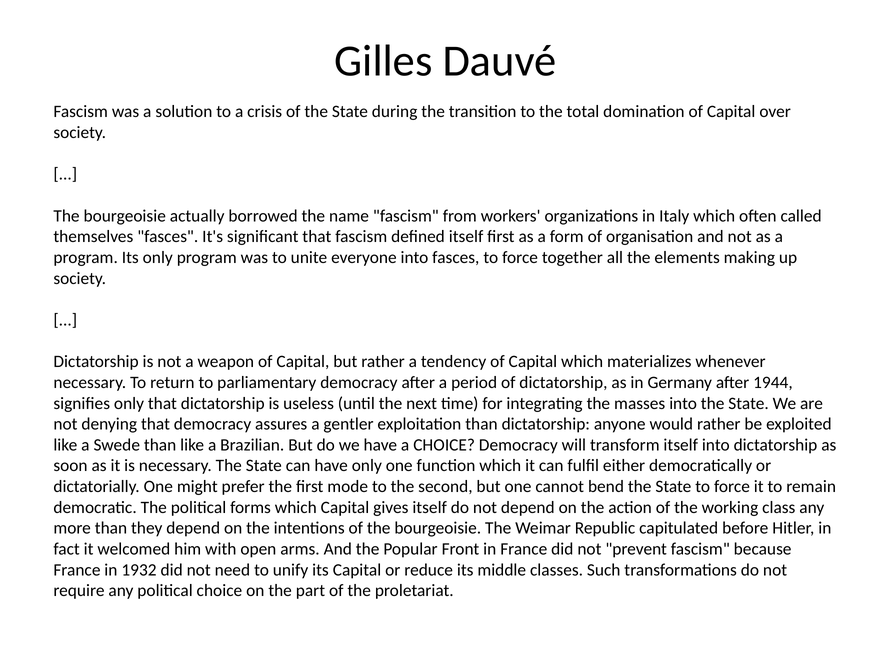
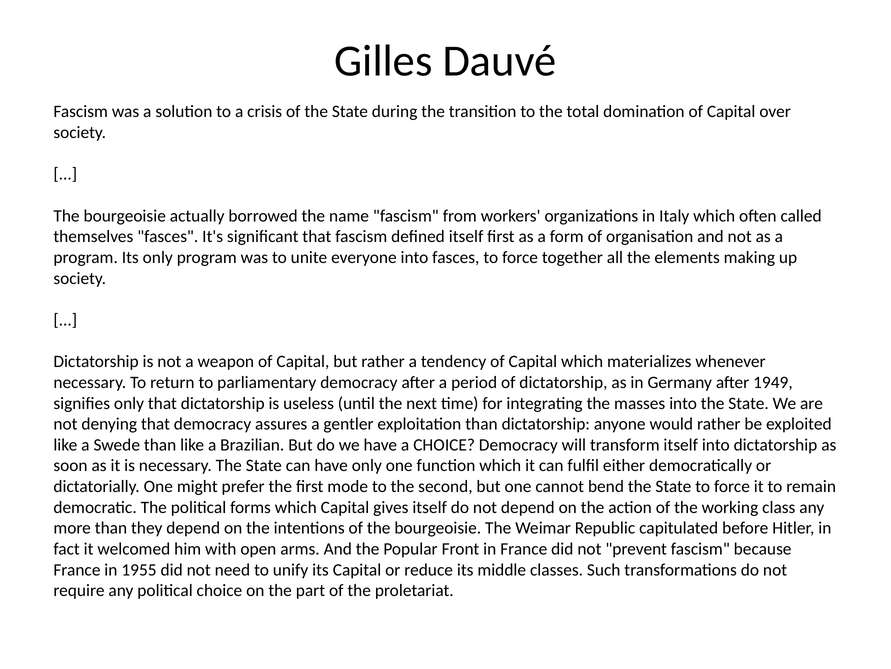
1944: 1944 -> 1949
1932: 1932 -> 1955
